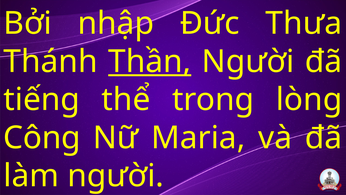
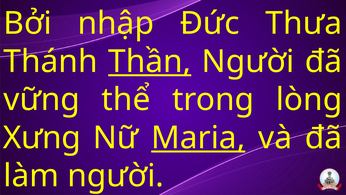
tiếng: tiếng -> vững
Công: Công -> Xưng
Maria underline: none -> present
